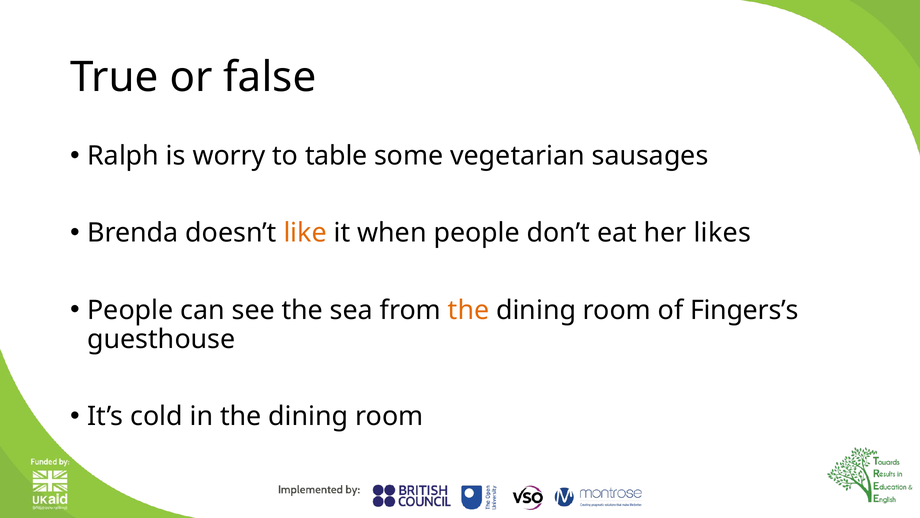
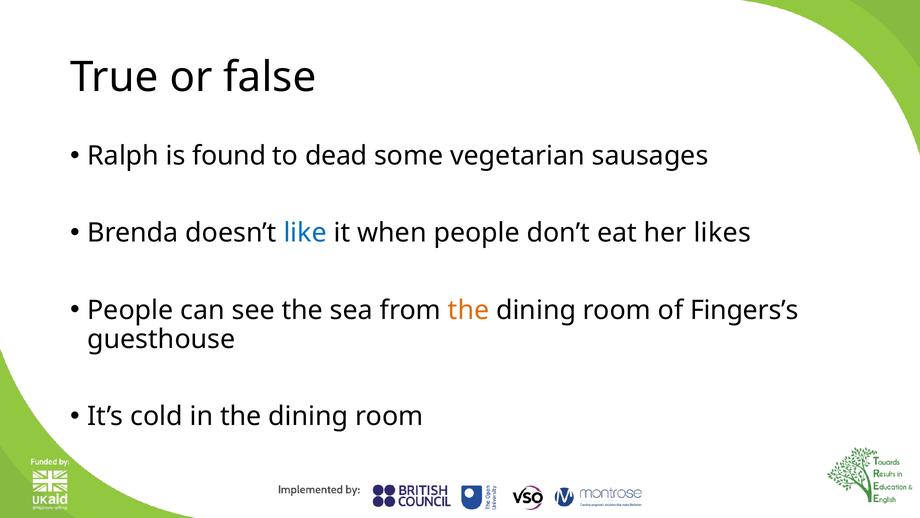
worry: worry -> found
table: table -> dead
like colour: orange -> blue
